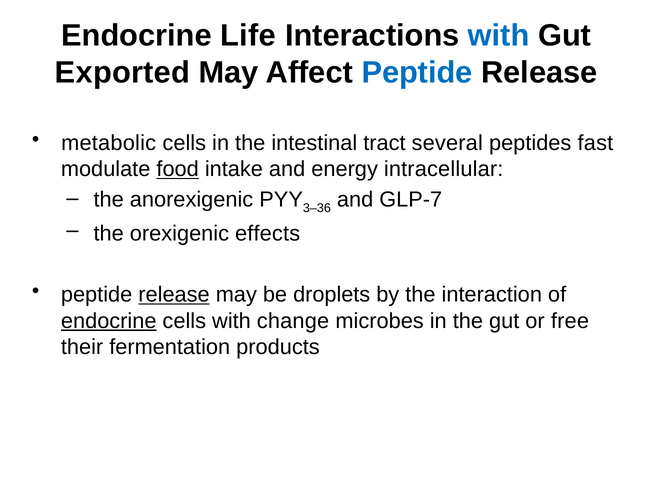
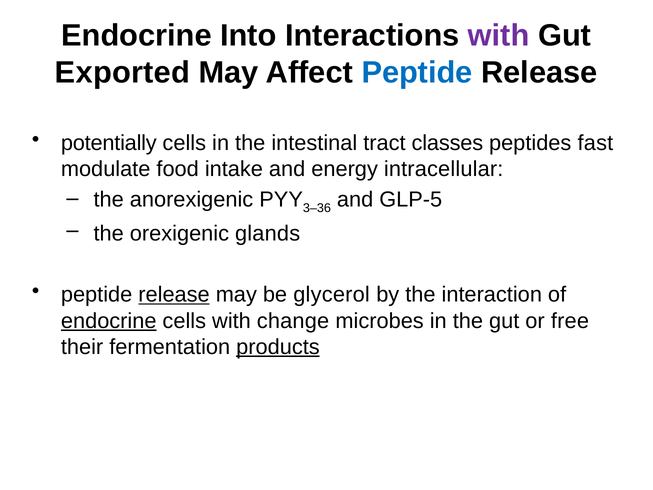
Life: Life -> Into
with at (499, 35) colour: blue -> purple
metabolic: metabolic -> potentially
several: several -> classes
food underline: present -> none
GLP-7: GLP-7 -> GLP-5
effects: effects -> glands
droplets: droplets -> glycerol
products underline: none -> present
